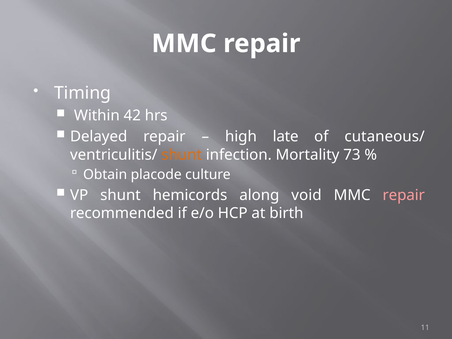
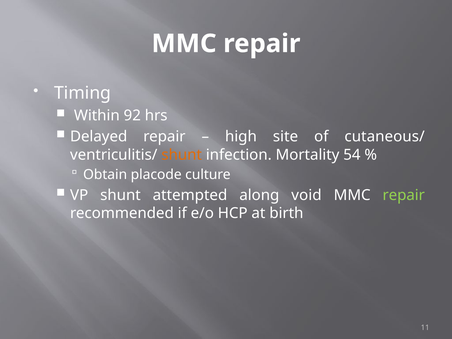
42: 42 -> 92
late: late -> site
73: 73 -> 54
hemicords: hemicords -> attempted
repair at (404, 195) colour: pink -> light green
